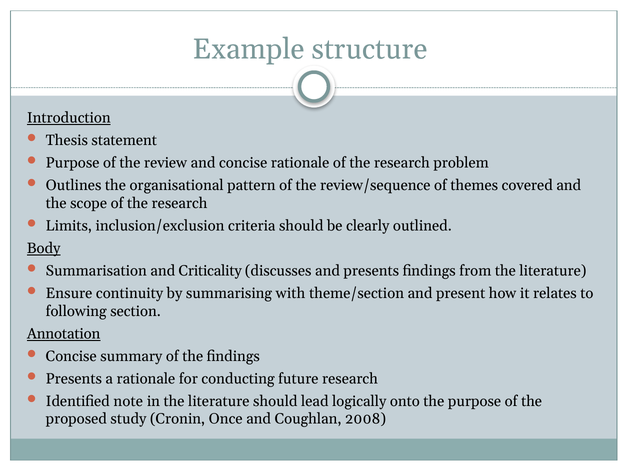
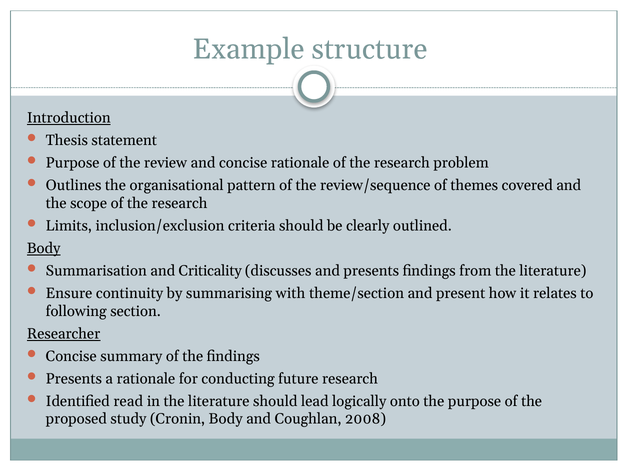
Annotation: Annotation -> Researcher
note: note -> read
Cronin Once: Once -> Body
